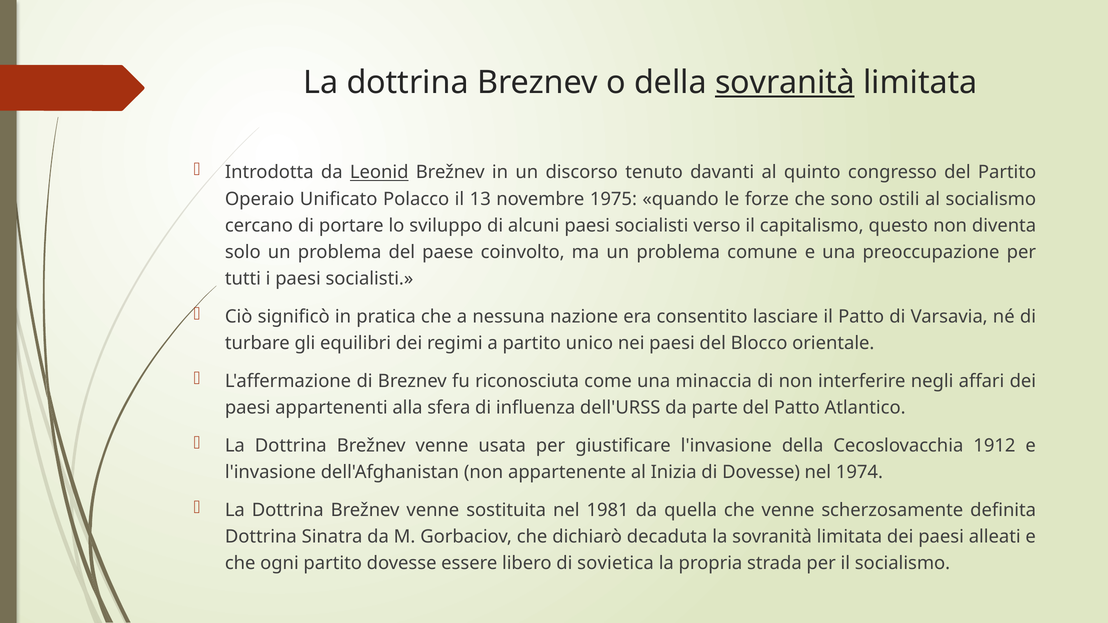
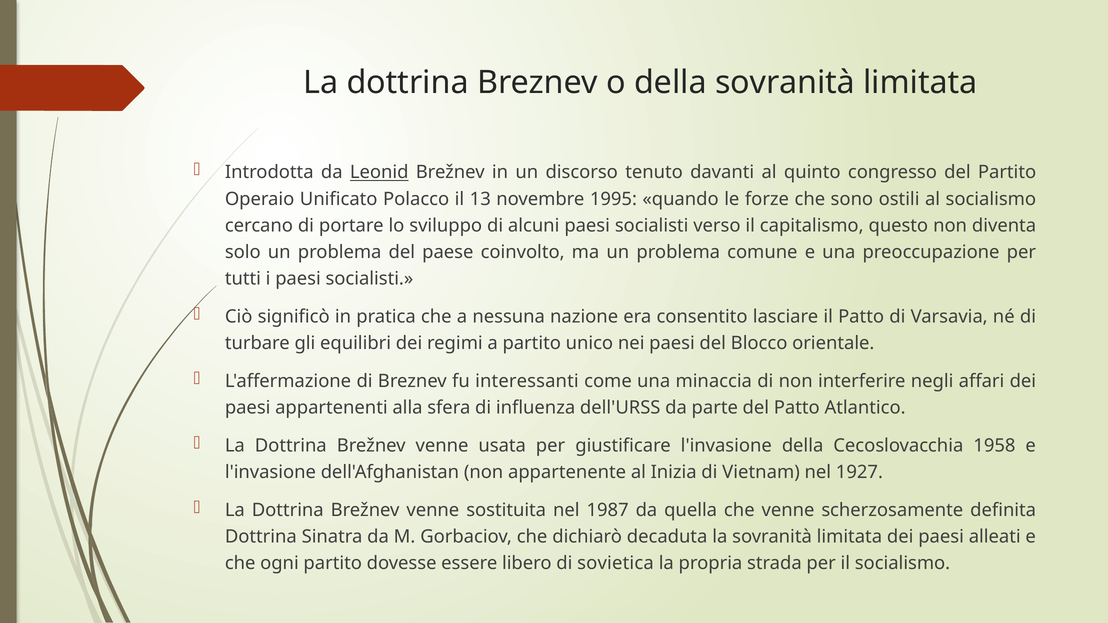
sovranità at (785, 82) underline: present -> none
1975: 1975 -> 1995
riconosciuta: riconosciuta -> interessanti
1912: 1912 -> 1958
di Dovesse: Dovesse -> Vietnam
1974: 1974 -> 1927
1981: 1981 -> 1987
